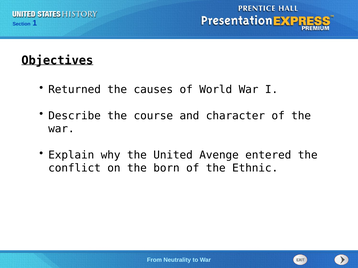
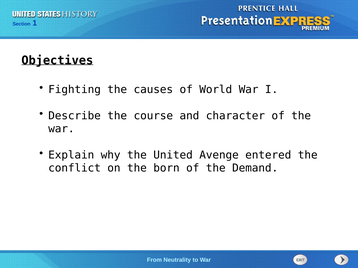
Returned: Returned -> Fighting
Ethnic: Ethnic -> Demand
